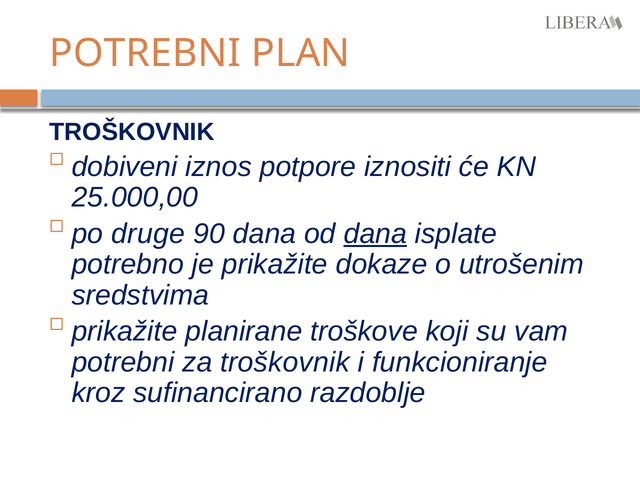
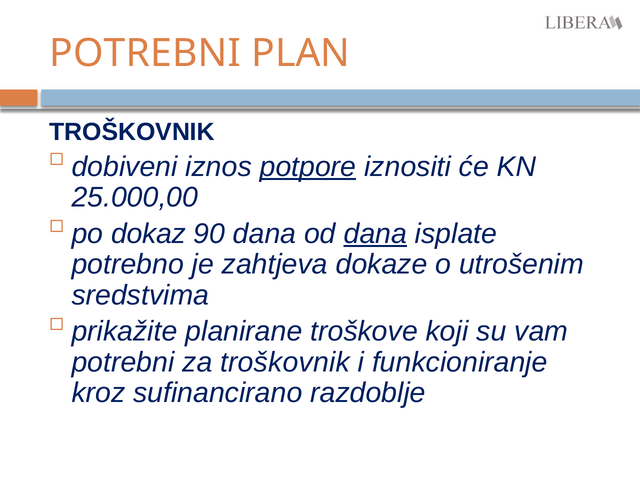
potpore underline: none -> present
druge: druge -> dokaz
je prikažite: prikažite -> zahtjeva
